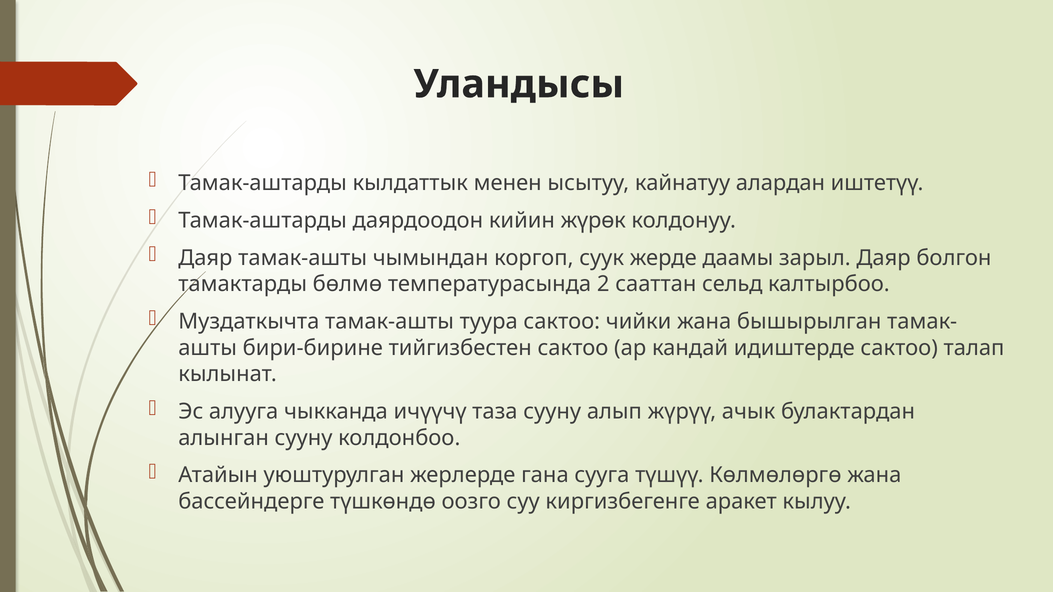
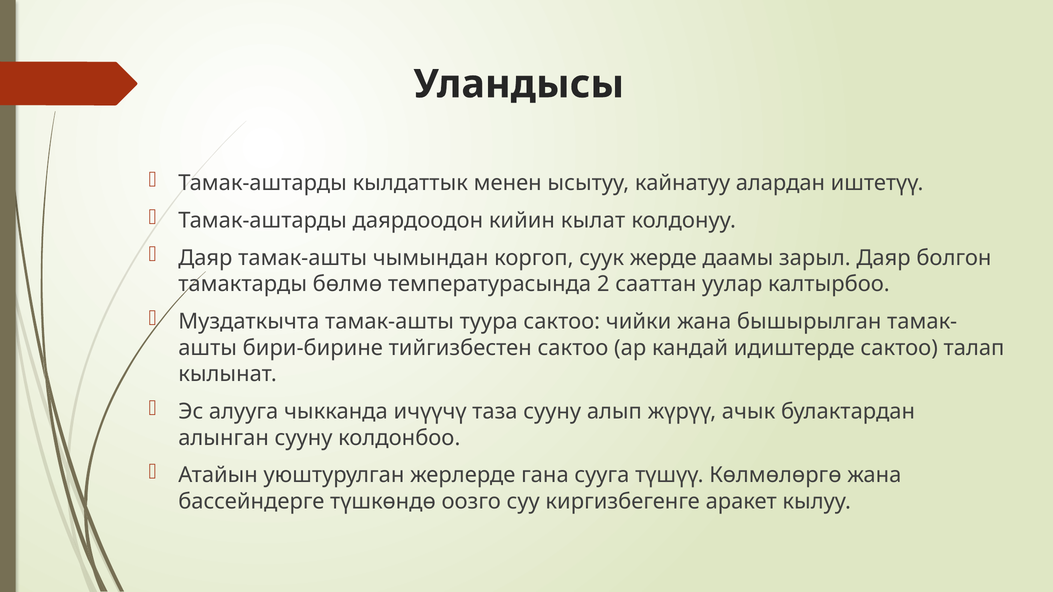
жүрөк: жүрөк -> кылат
сельд: сельд -> уулар
